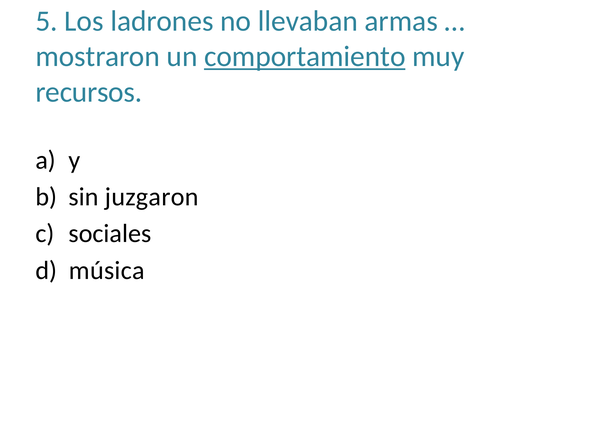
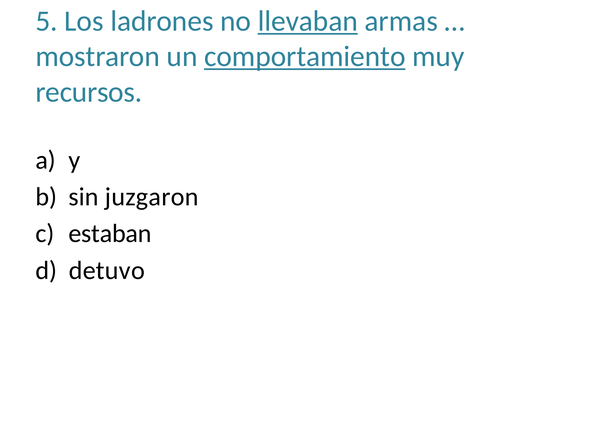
llevaban underline: none -> present
sociales: sociales -> estaban
música: música -> detuvo
